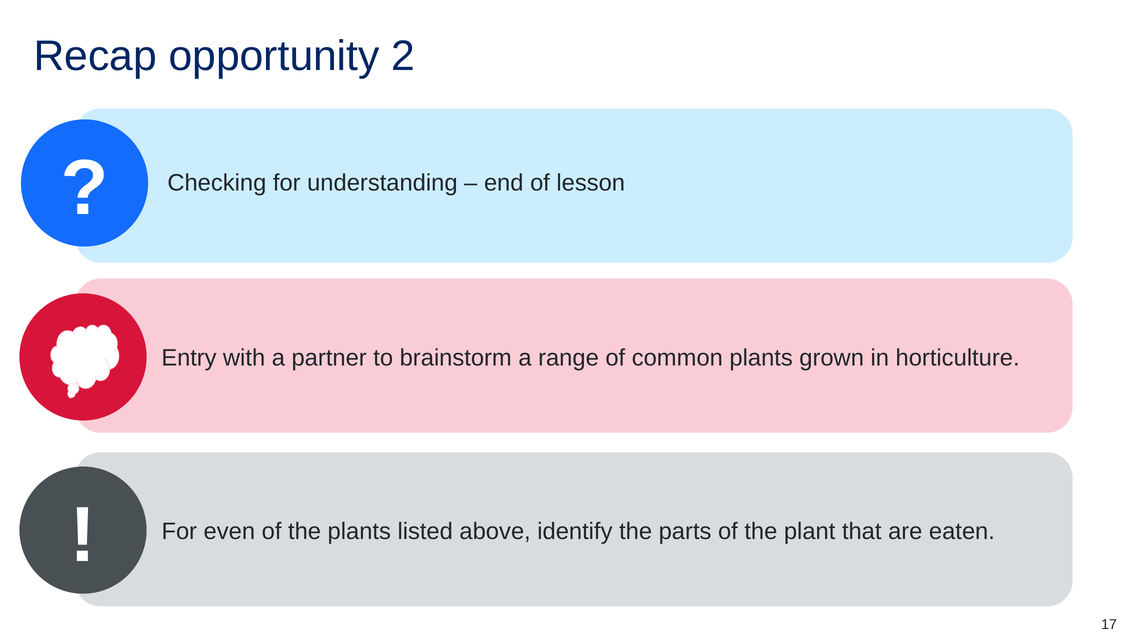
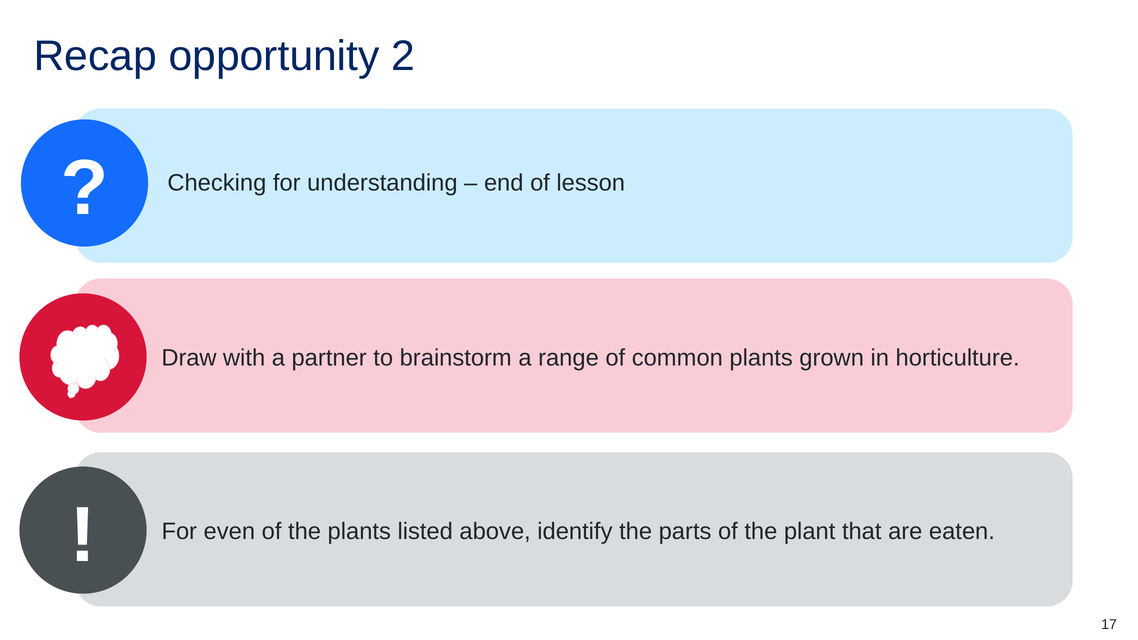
Entry: Entry -> Draw
